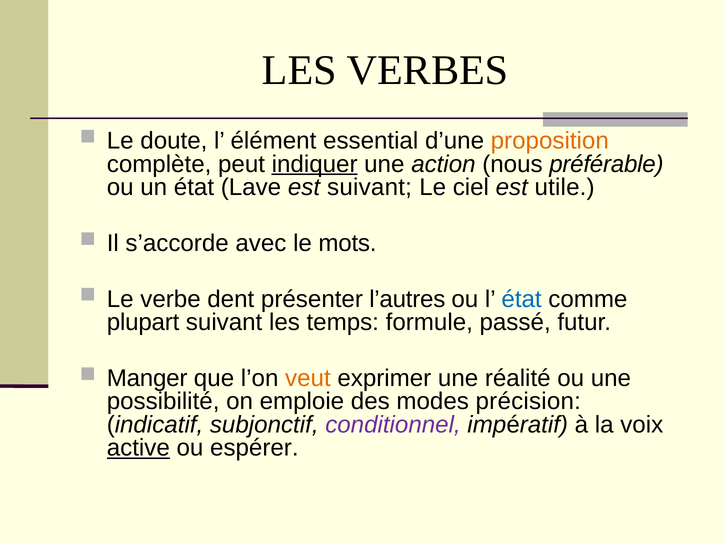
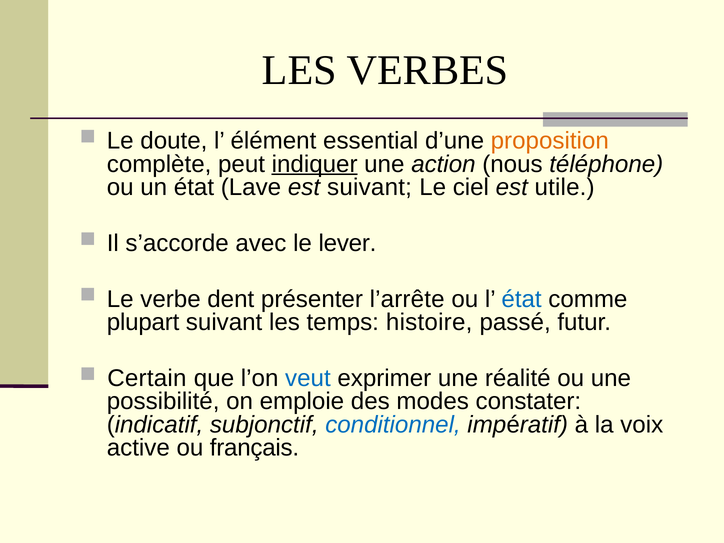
préférable: préférable -> téléphone
mots: mots -> lever
l’autres: l’autres -> l’arrête
formule: formule -> histoire
Manger: Manger -> Certain
veut colour: orange -> blue
précision: précision -> constater
conditionnel colour: purple -> blue
active underline: present -> none
espérer: espérer -> français
